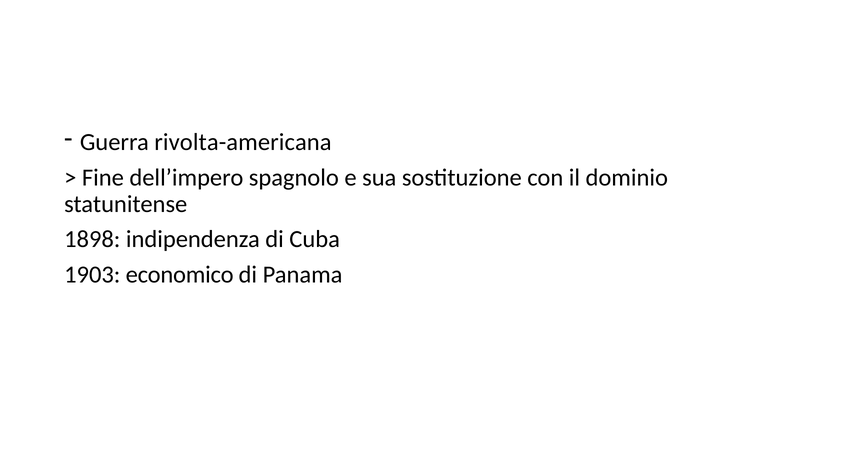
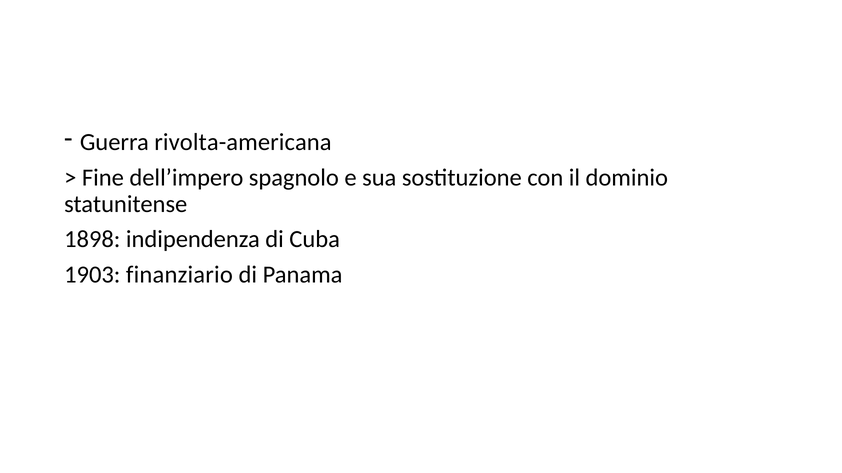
economico: economico -> finanziario
